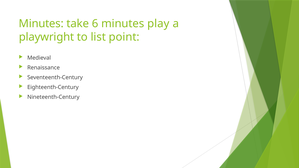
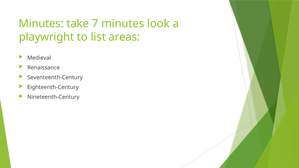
6: 6 -> 7
play: play -> look
point: point -> areas
